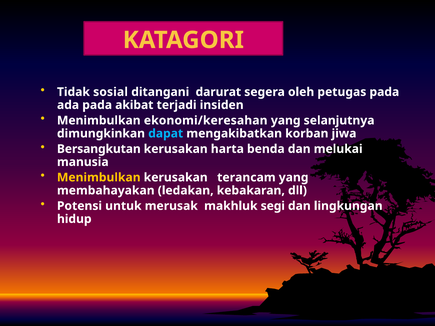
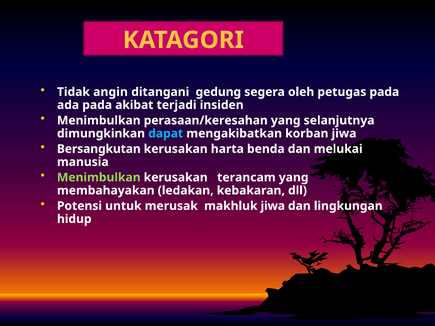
sosial: sosial -> angin
darurat: darurat -> gedung
ekonomi/keresahan: ekonomi/keresahan -> perasaan/keresahan
Menimbulkan at (99, 178) colour: yellow -> light green
makhluk segi: segi -> jiwa
